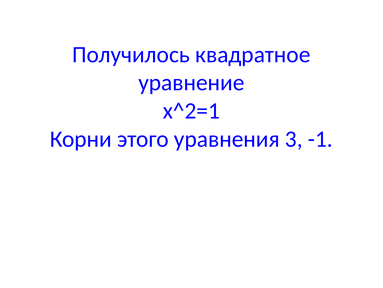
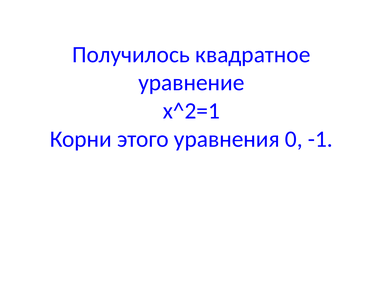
3: 3 -> 0
